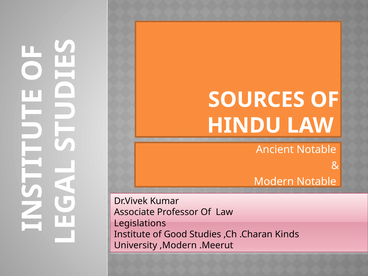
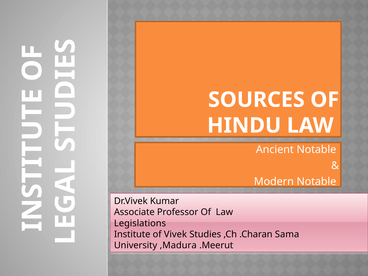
Good: Good -> Vivek
Kinds: Kinds -> Sama
,Modern: ,Modern -> ,Madura
